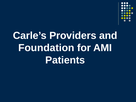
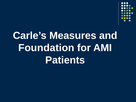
Providers: Providers -> Measures
